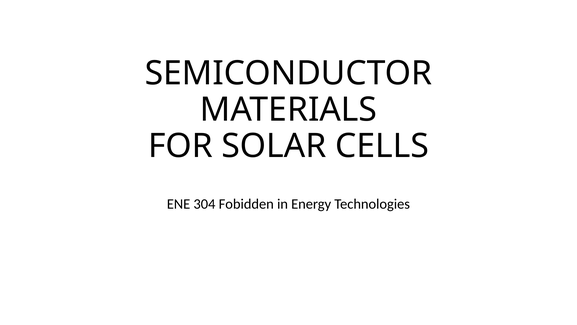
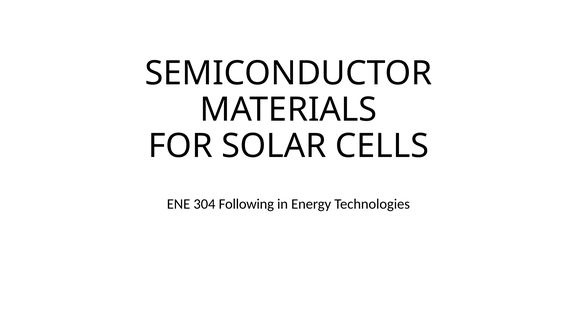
Fobidden: Fobidden -> Following
